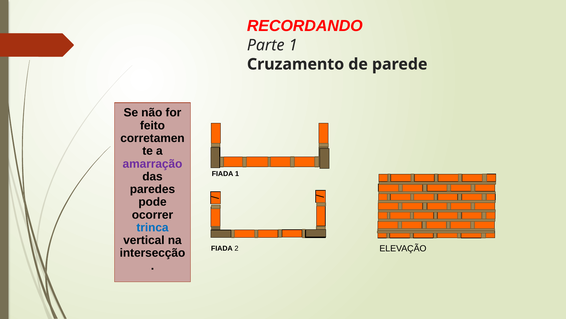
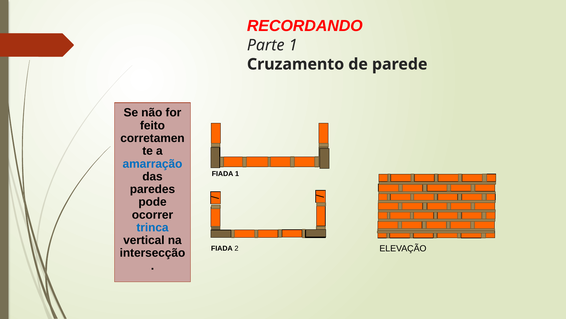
amarração colour: purple -> blue
